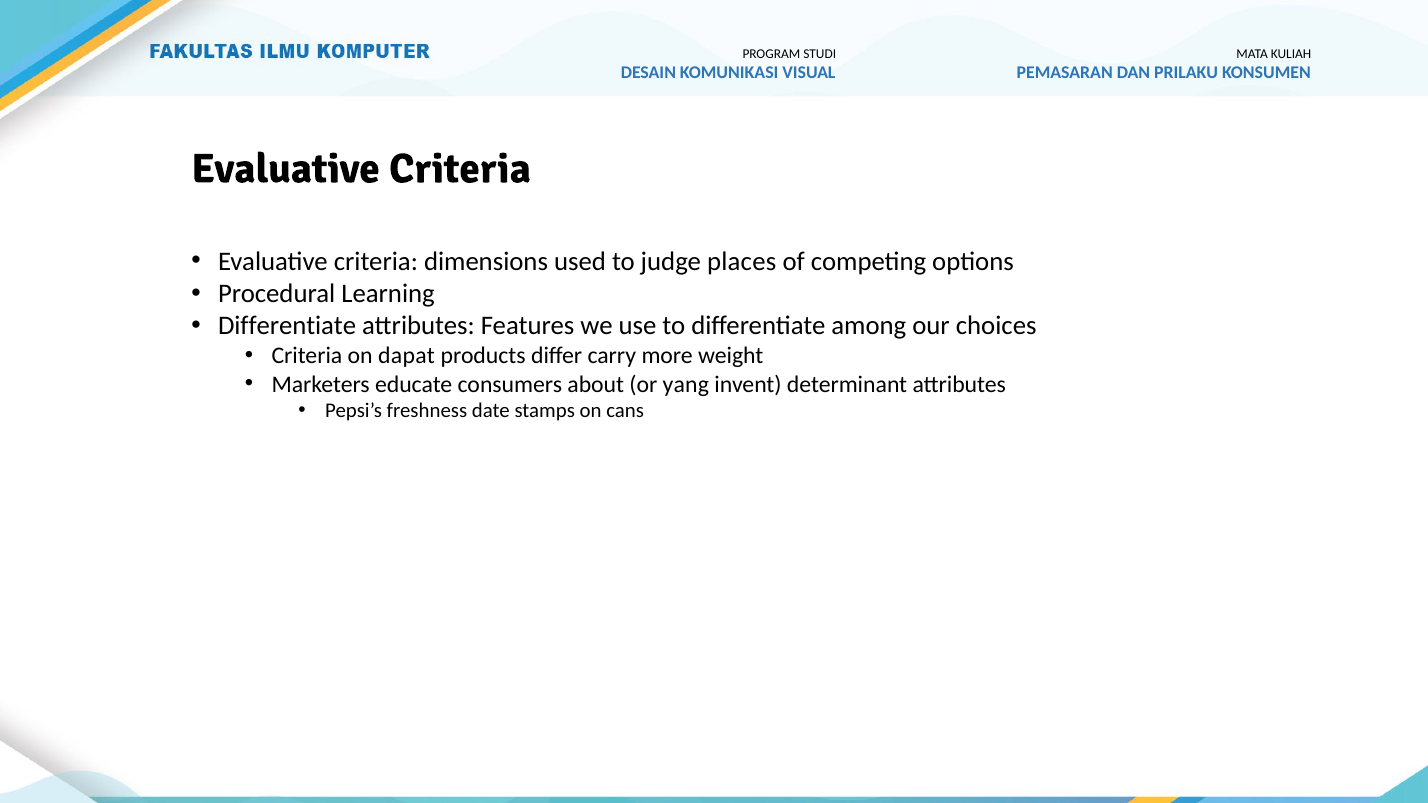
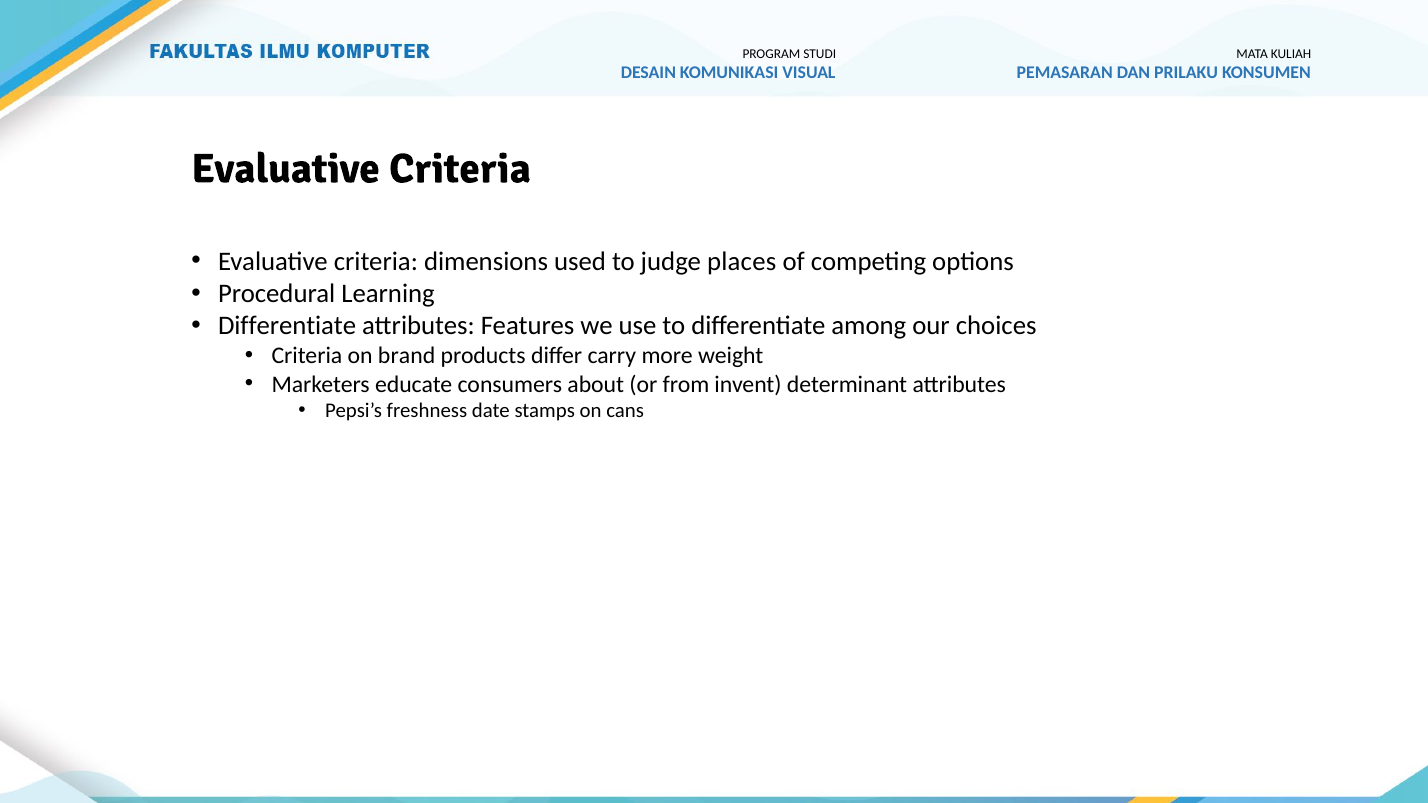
dapat: dapat -> brand
yang: yang -> from
